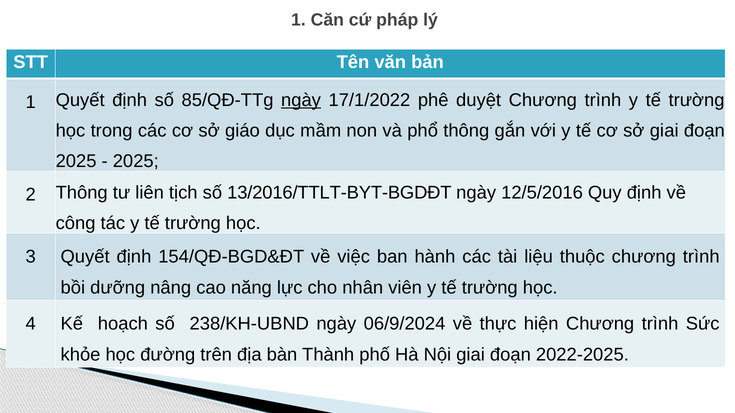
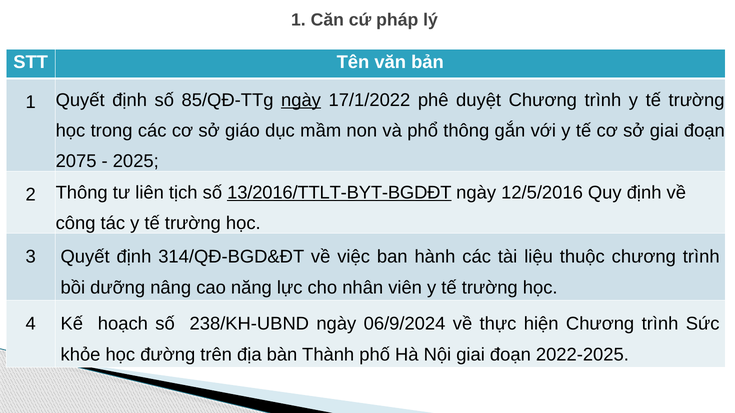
2025 at (76, 162): 2025 -> 2075
13/2016/TTLT-BYT-BGDĐT underline: none -> present
154/QĐ-BGD&ĐT: 154/QĐ-BGD&ĐT -> 314/QĐ-BGD&ĐT
